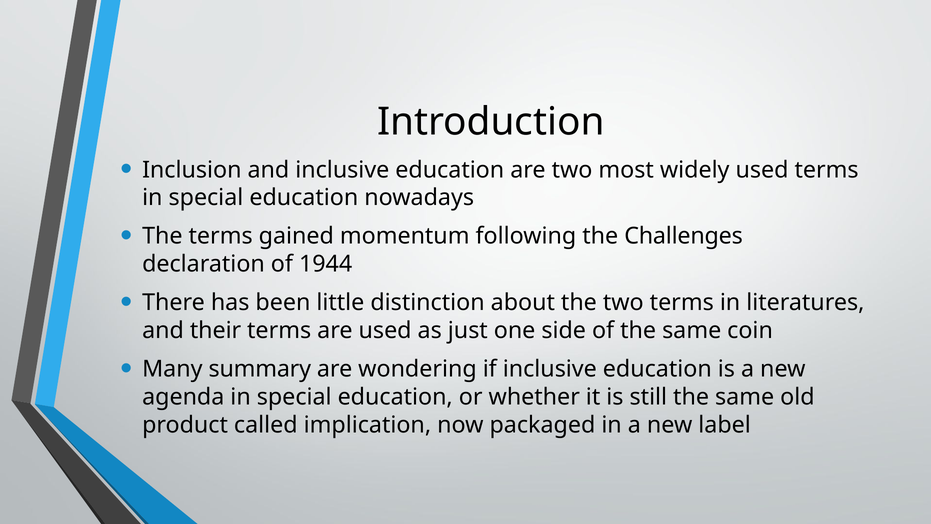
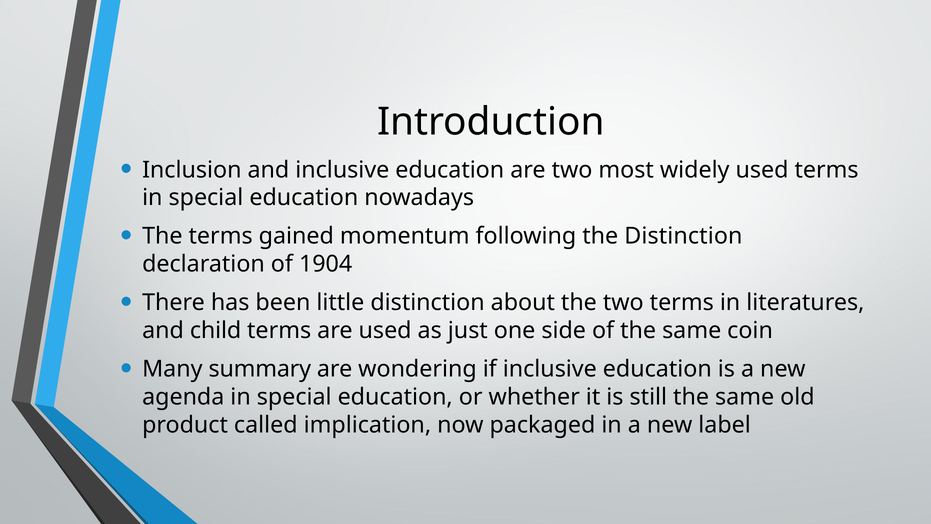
the Challenges: Challenges -> Distinction
1944: 1944 -> 1904
their: their -> child
